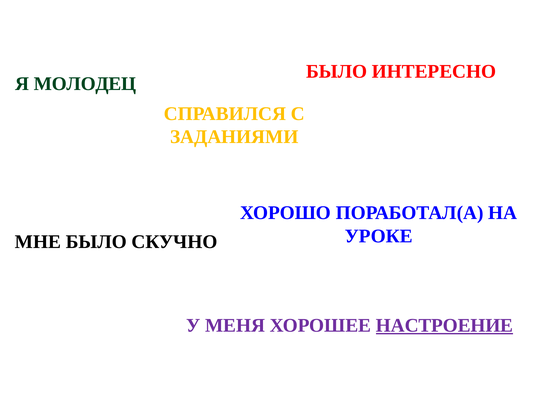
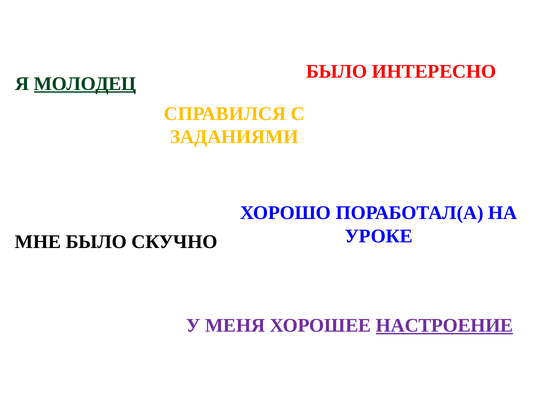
МОЛОДЕЦ underline: none -> present
